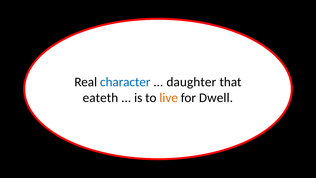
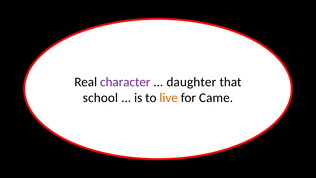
character colour: blue -> purple
eateth: eateth -> school
Dwell: Dwell -> Came
